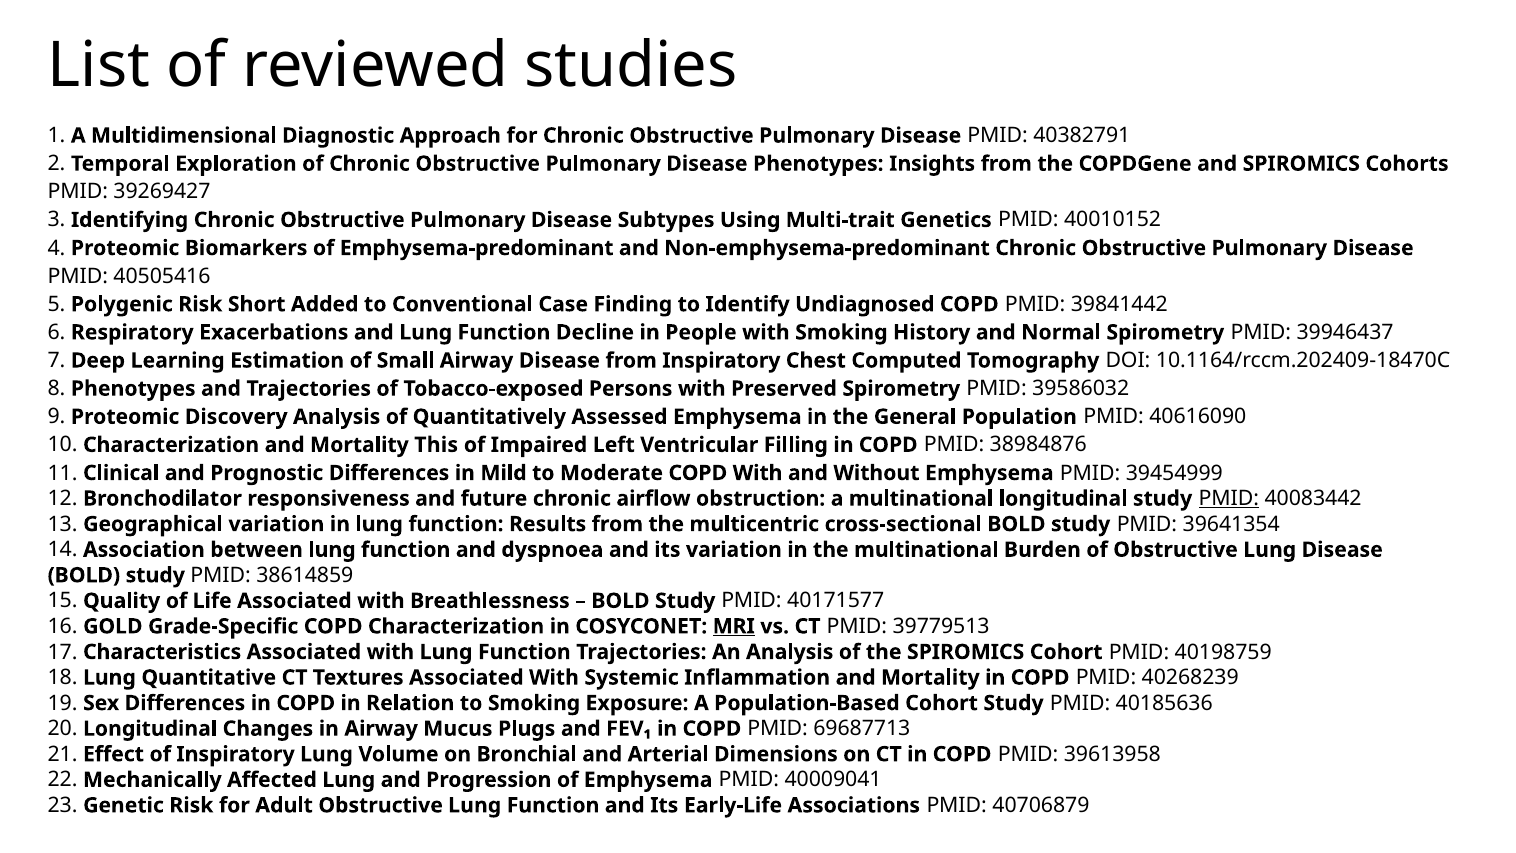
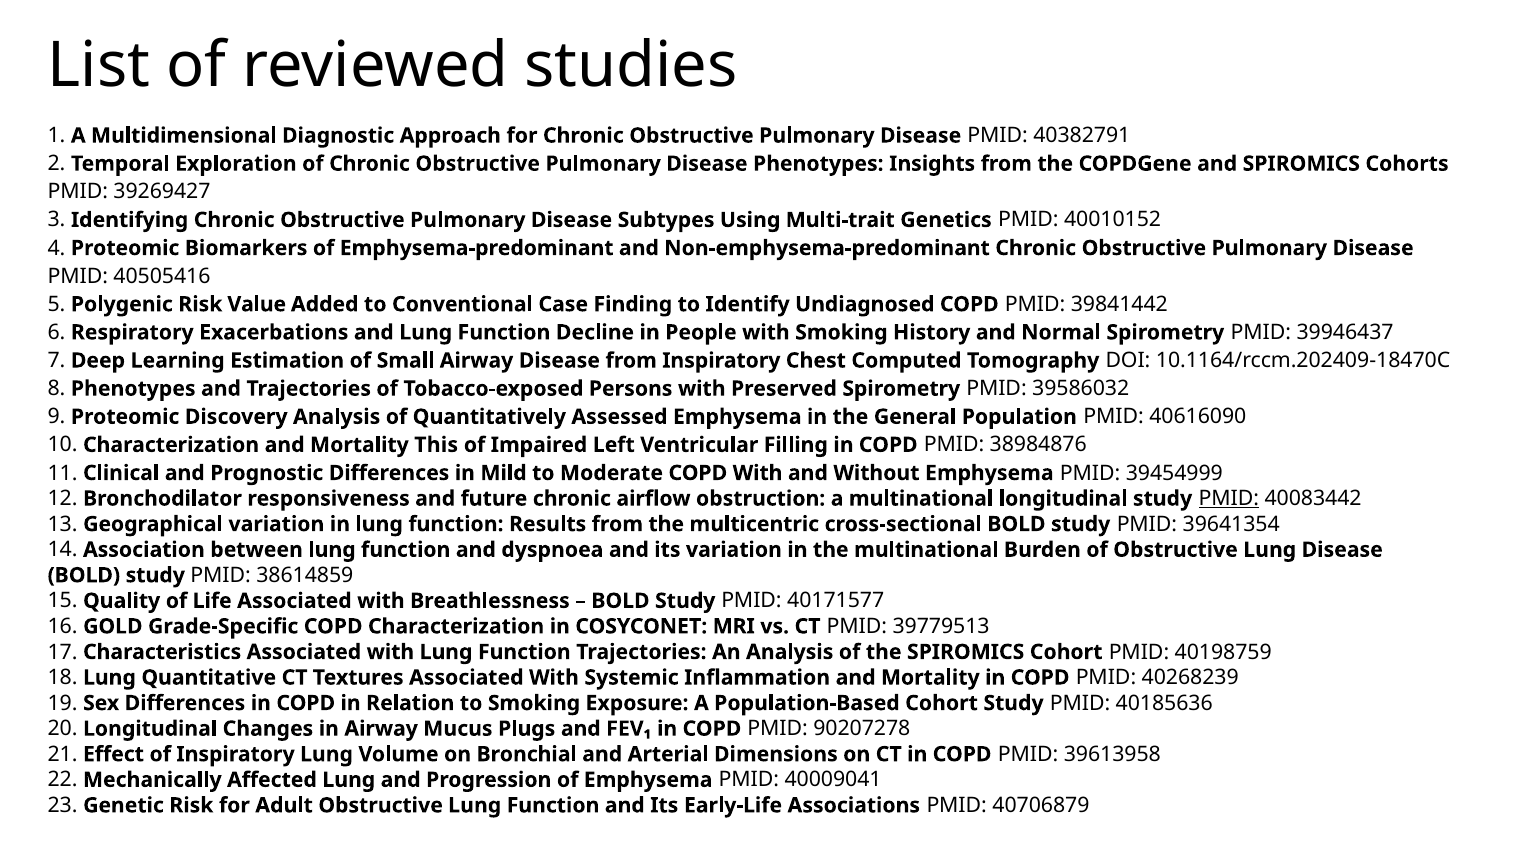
Short: Short -> Value
MRI underline: present -> none
69687713: 69687713 -> 90207278
